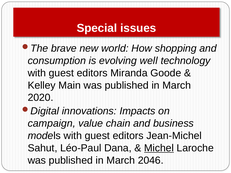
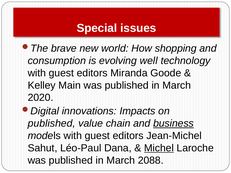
campaign at (52, 124): campaign -> published
business underline: none -> present
2046: 2046 -> 2088
